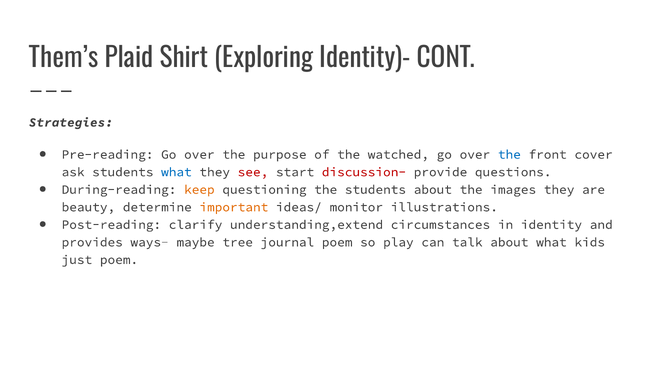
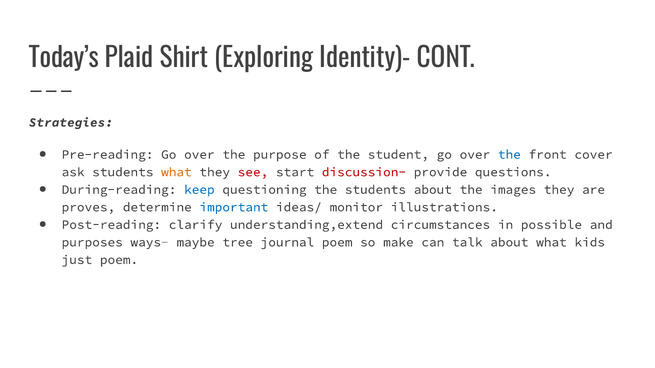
Them’s: Them’s -> Today’s
watched: watched -> student
what at (176, 172) colour: blue -> orange
keep colour: orange -> blue
beauty: beauty -> proves
important colour: orange -> blue
identity: identity -> possible
provides: provides -> purposes
play: play -> make
